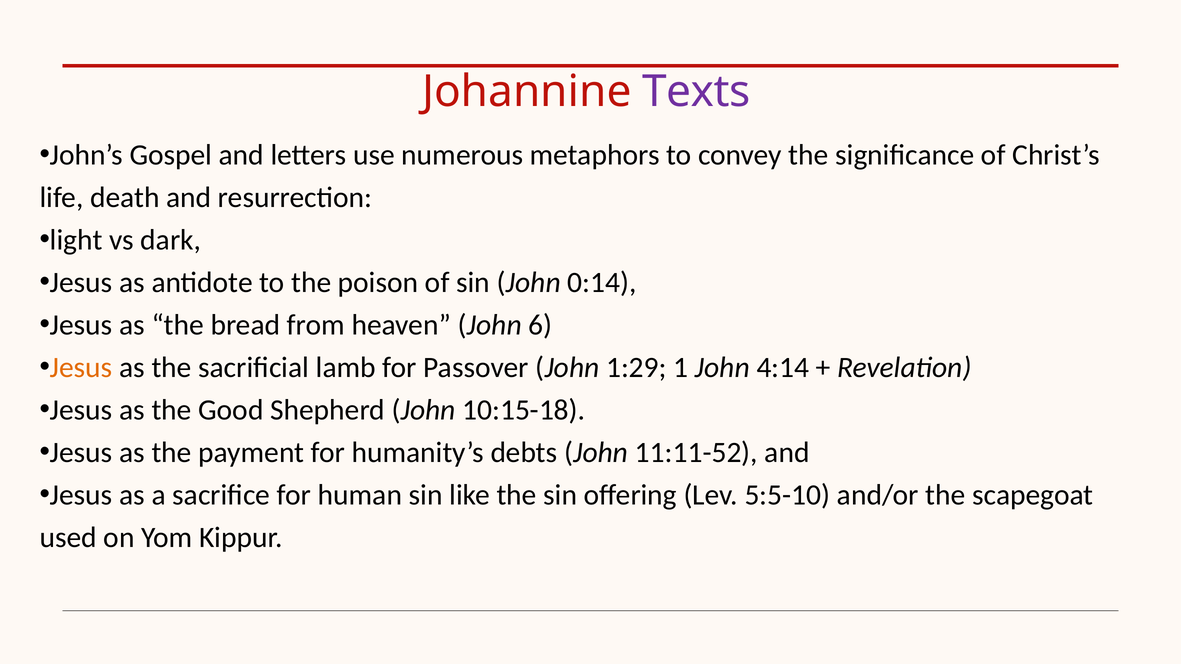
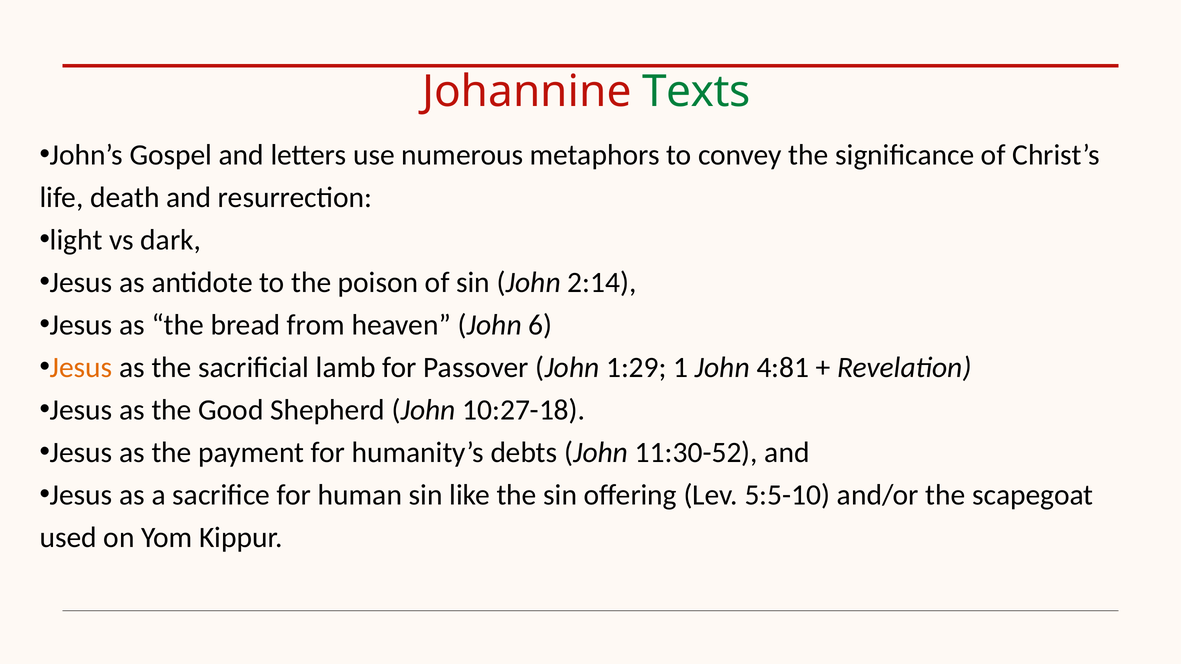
Texts colour: purple -> green
0:14: 0:14 -> 2:14
4:14: 4:14 -> 4:81
10:15-18: 10:15-18 -> 10:27-18
11:11-52: 11:11-52 -> 11:30-52
